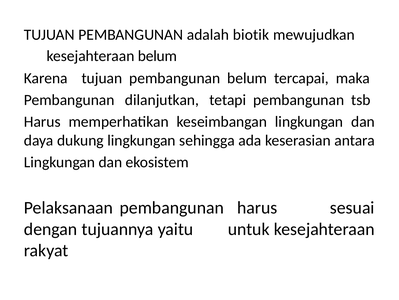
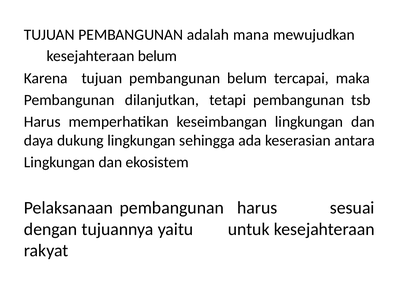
biotik: biotik -> mana
